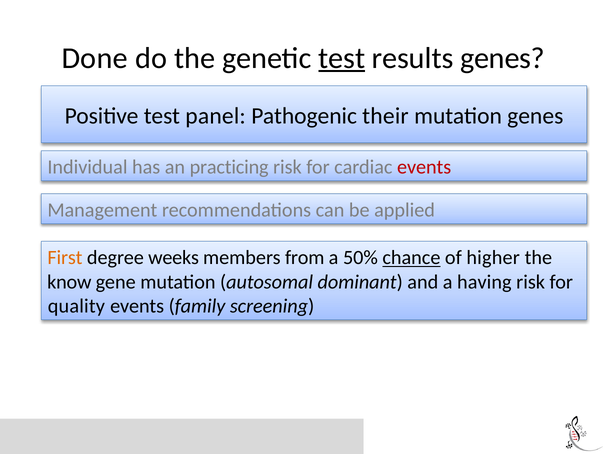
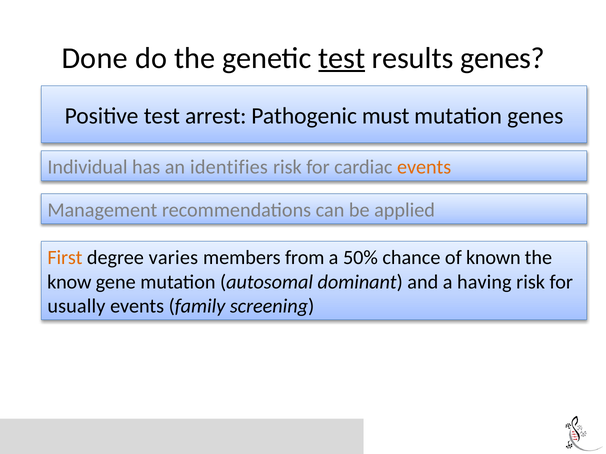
panel: panel -> arrest
their: their -> must
practicing: practicing -> identifies
events at (424, 167) colour: red -> orange
weeks: weeks -> varies
chance underline: present -> none
higher: higher -> known
quality: quality -> usually
